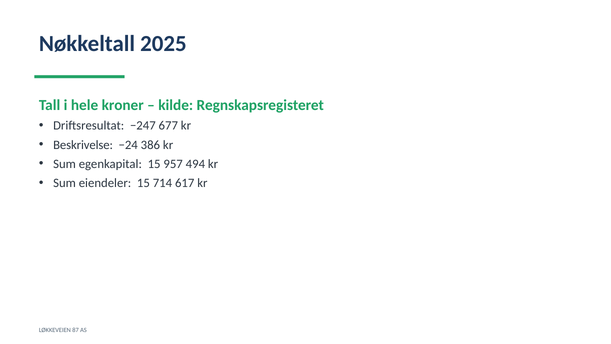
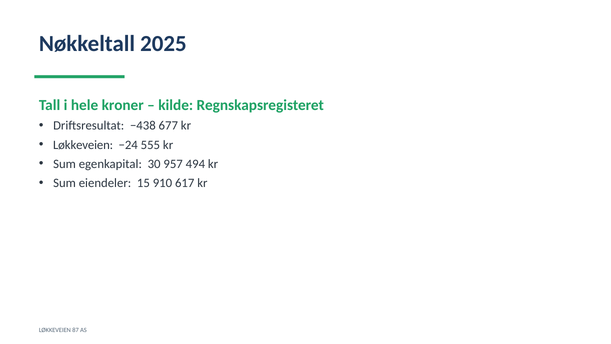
−247: −247 -> −438
Beskrivelse at (83, 145): Beskrivelse -> Løkkeveien
386: 386 -> 555
egenkapital 15: 15 -> 30
714: 714 -> 910
